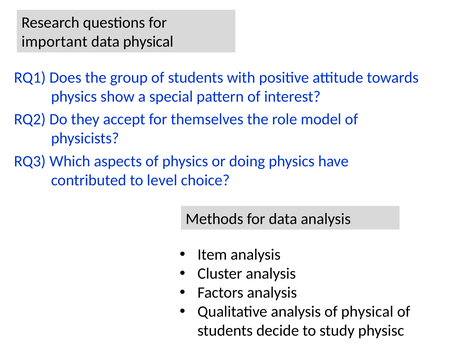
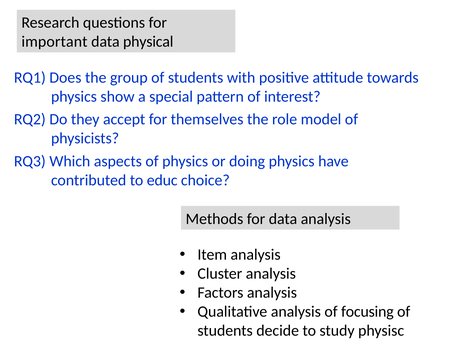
level: level -> educ
of physical: physical -> focusing
